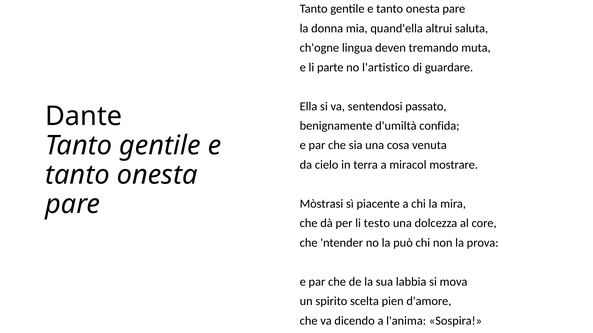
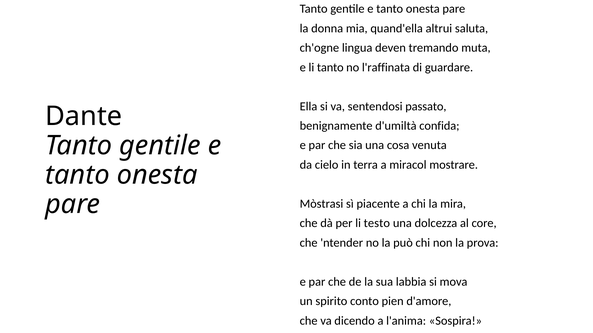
li parte: parte -> tanto
l'artistico: l'artistico -> l'raffinata
scelta: scelta -> conto
